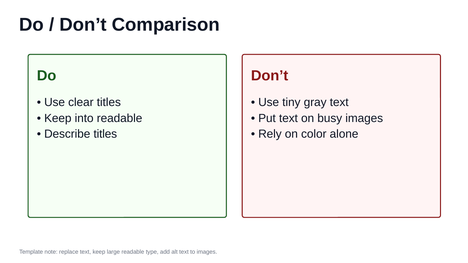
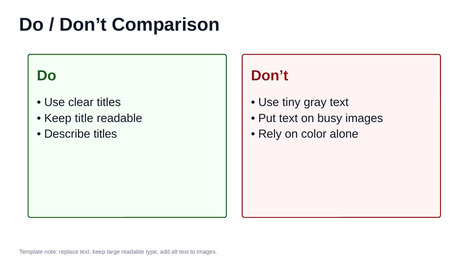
into: into -> title
